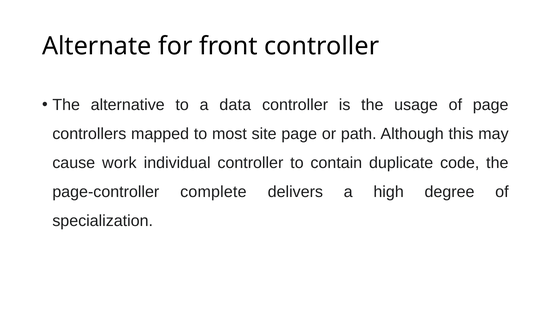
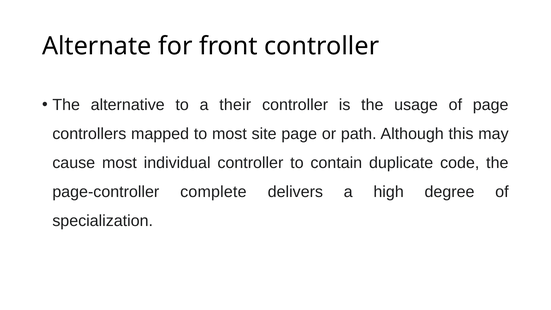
data: data -> their
cause work: work -> most
